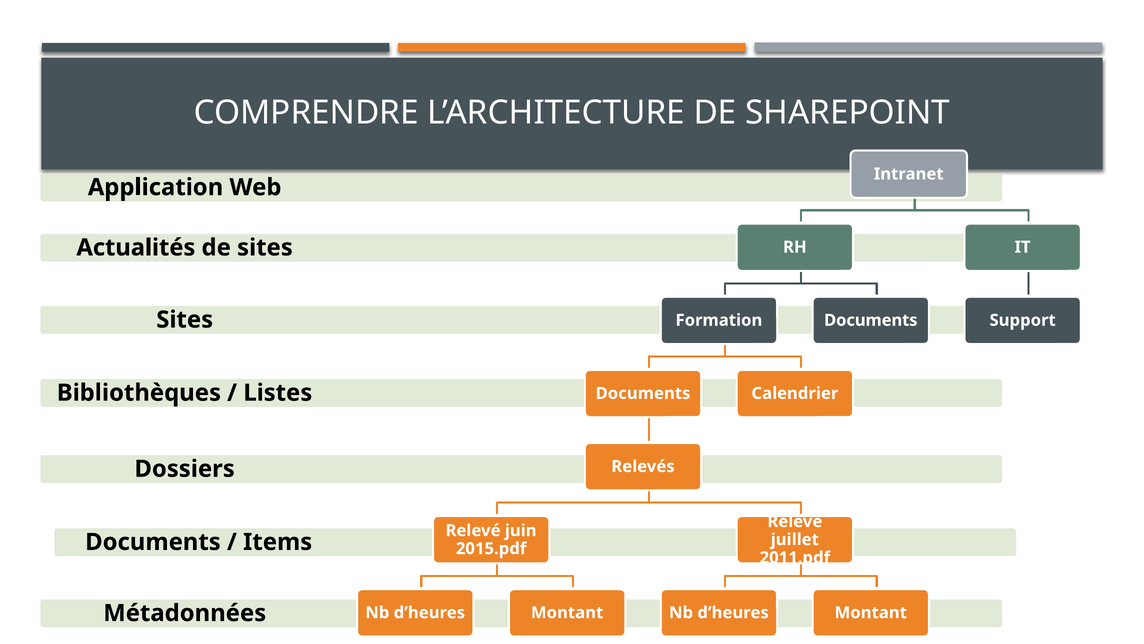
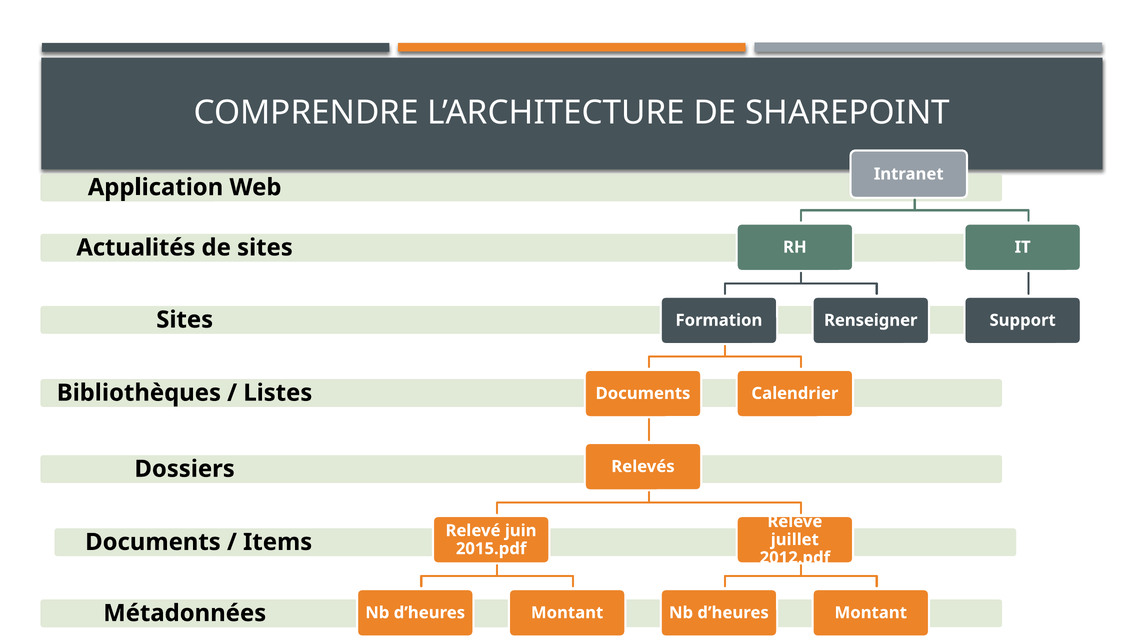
Documents at (871, 320): Documents -> Renseigner
2011.pdf: 2011.pdf -> 2012.pdf
